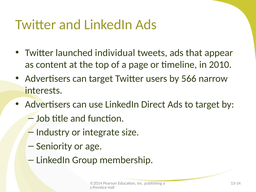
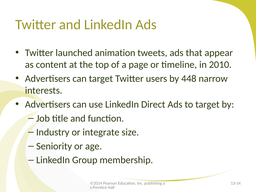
individual: individual -> animation
566: 566 -> 448
